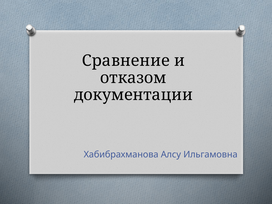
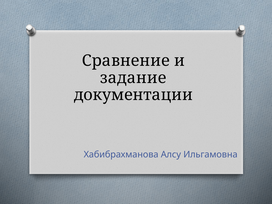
отказом: отказом -> задание
